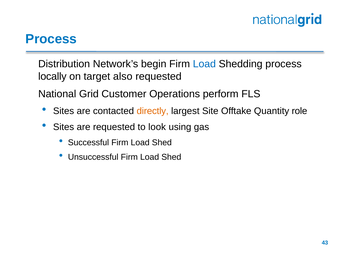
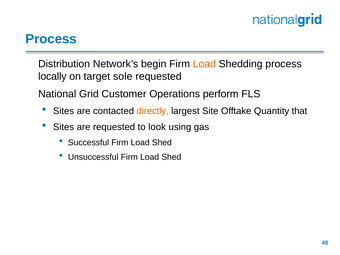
Load at (204, 64) colour: blue -> orange
also: also -> sole
role: role -> that
